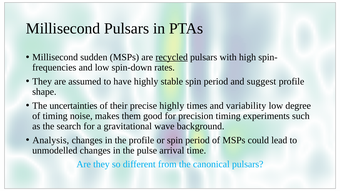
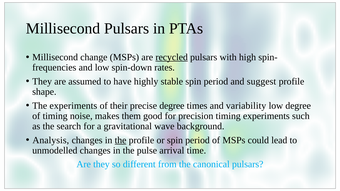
sudden: sudden -> change
The uncertainties: uncertainties -> experiments
precise highly: highly -> degree
the at (121, 140) underline: none -> present
